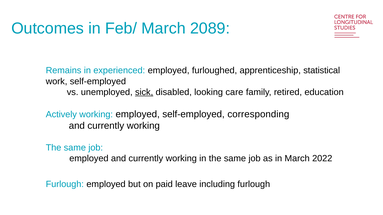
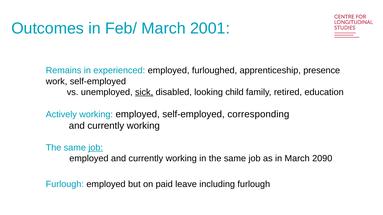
2089: 2089 -> 2001
statistical: statistical -> presence
care: care -> child
job at (96, 148) underline: none -> present
2022: 2022 -> 2090
